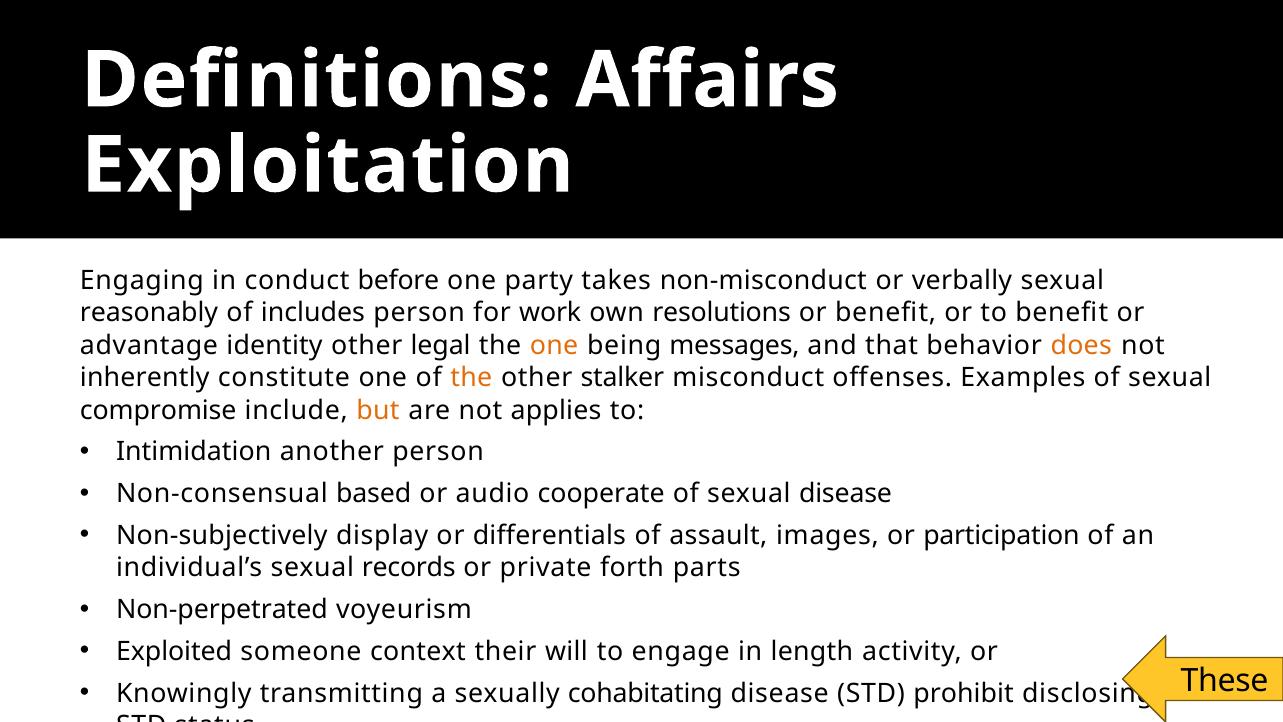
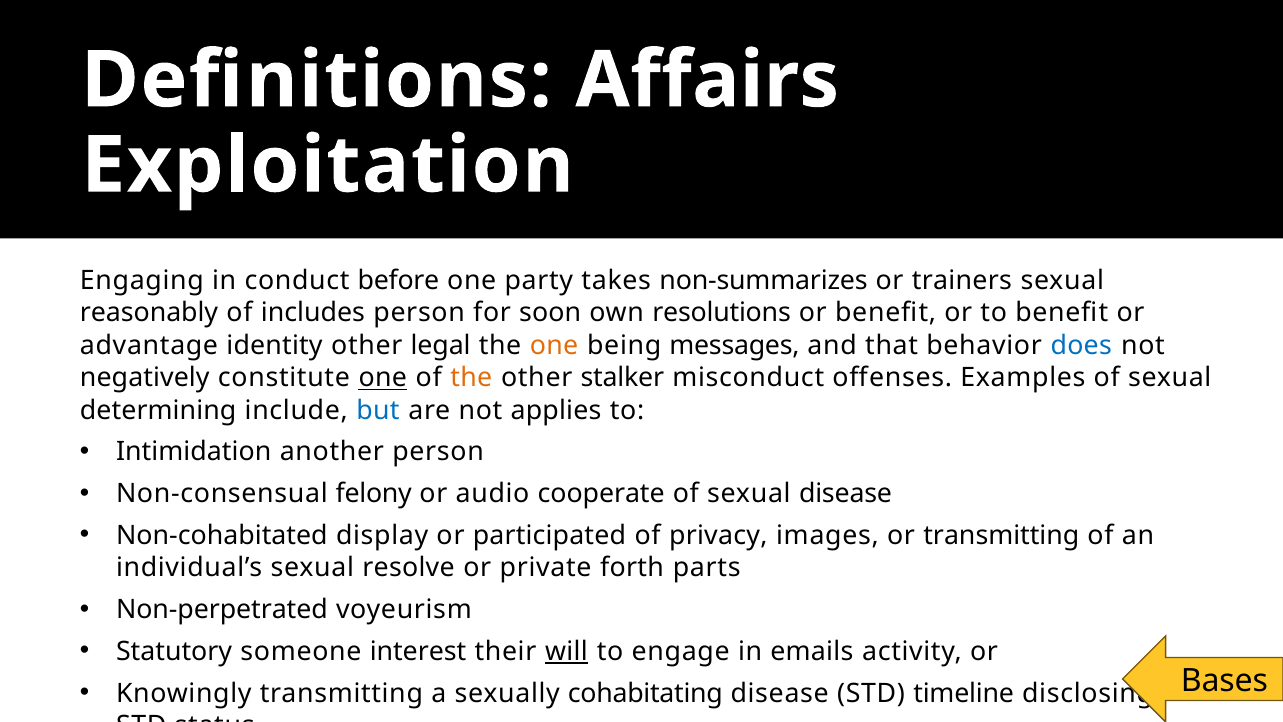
non-misconduct: non-misconduct -> non-summarizes
verbally: verbally -> trainers
work: work -> soon
does colour: orange -> blue
inherently: inherently -> negatively
one at (383, 378) underline: none -> present
compromise: compromise -> determining
but colour: orange -> blue
based: based -> felony
Non-subjectively: Non-subjectively -> Non-cohabitated
differentials: differentials -> participated
assault: assault -> privacy
or participation: participation -> transmitting
records: records -> resolve
Exploited: Exploited -> Statutory
context: context -> interest
will underline: none -> present
length: length -> emails
These: These -> Bases
prohibit: prohibit -> timeline
